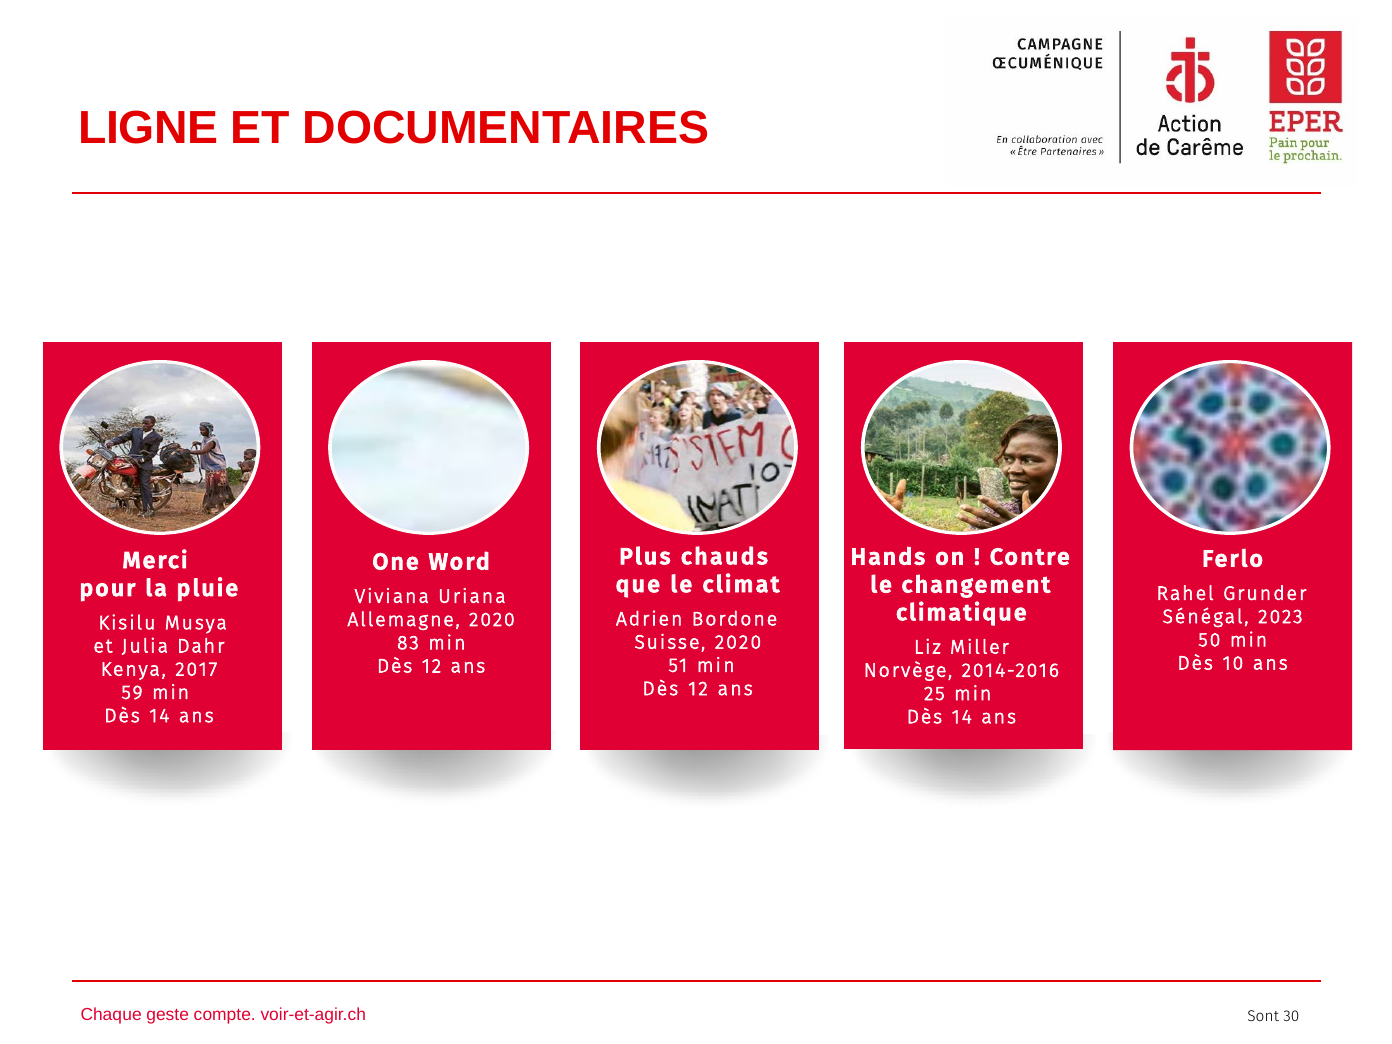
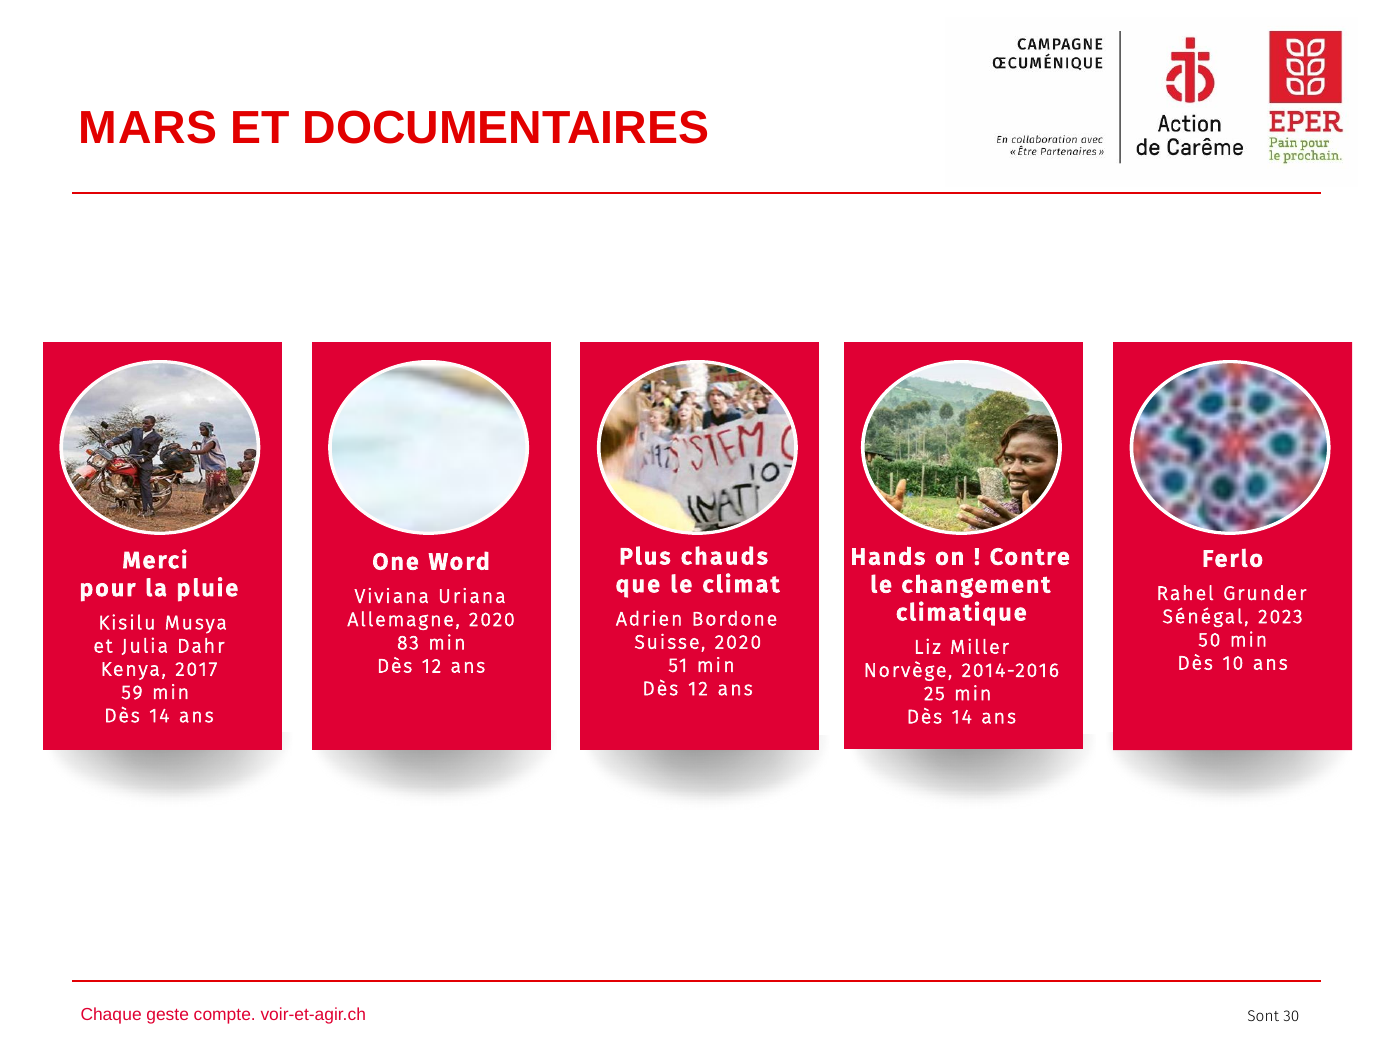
LIGNE: LIGNE -> MARS
